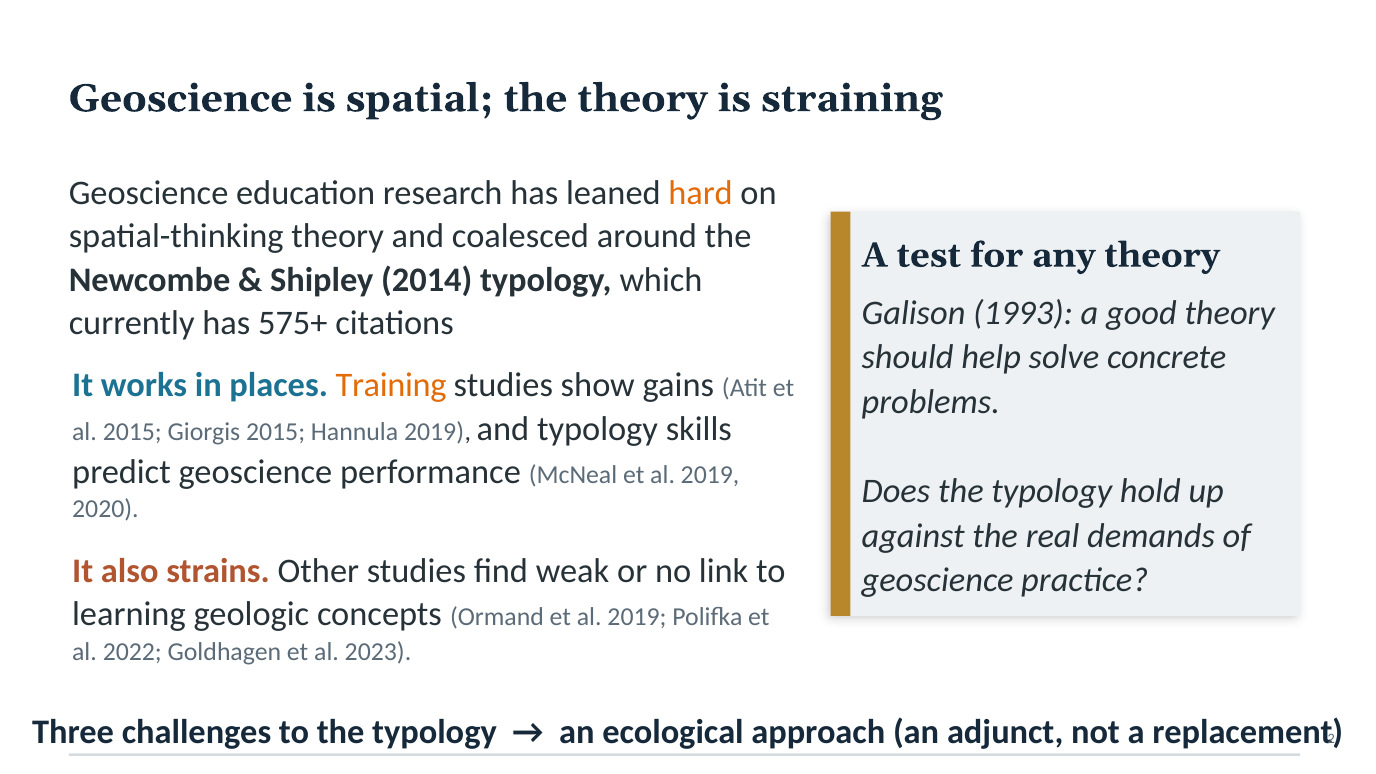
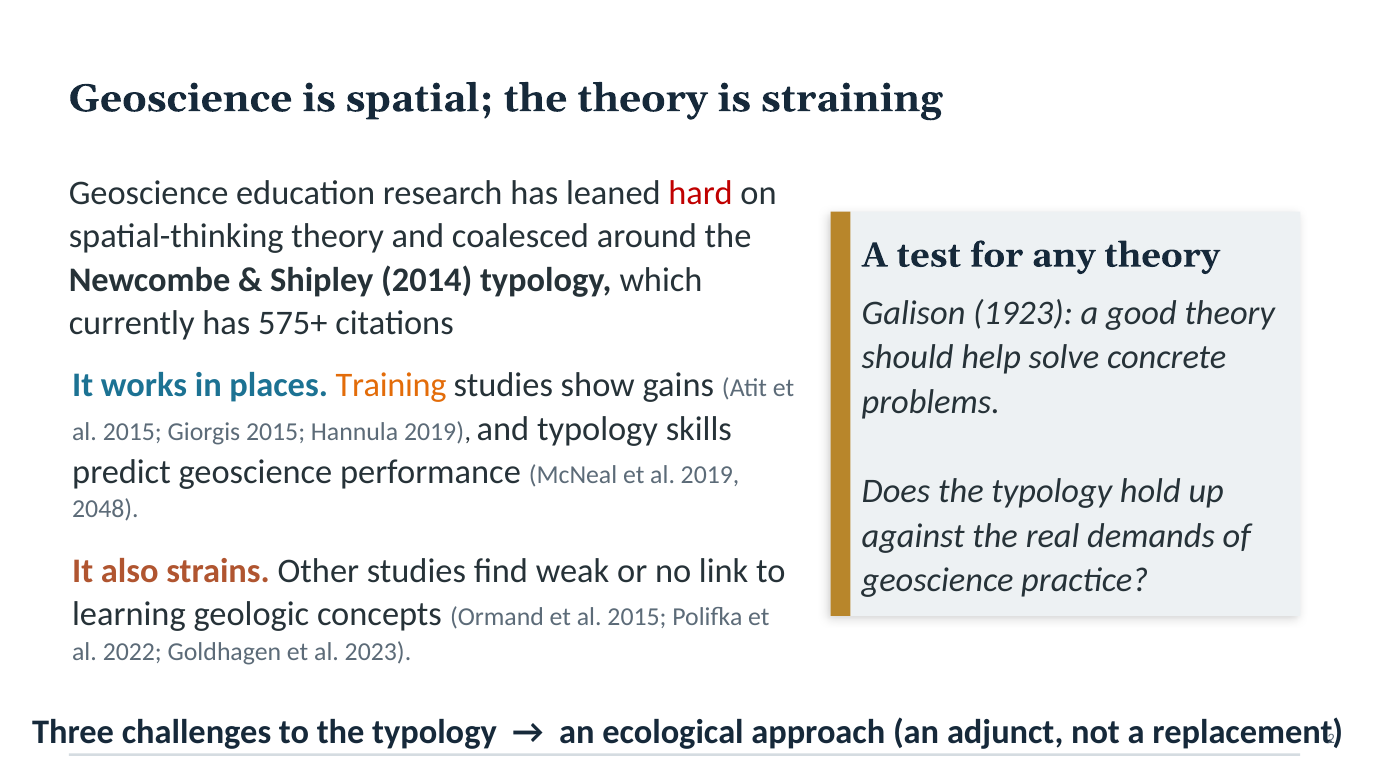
hard colour: orange -> red
1993: 1993 -> 1923
2020: 2020 -> 2048
Ormand et al 2019: 2019 -> 2015
